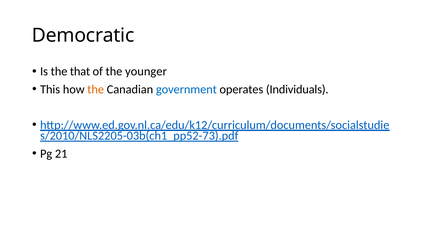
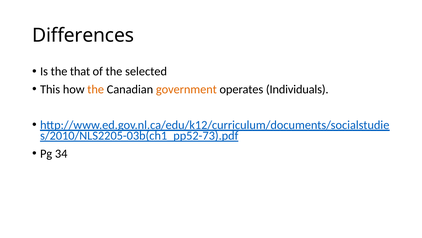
Democratic: Democratic -> Differences
younger: younger -> selected
government colour: blue -> orange
21: 21 -> 34
